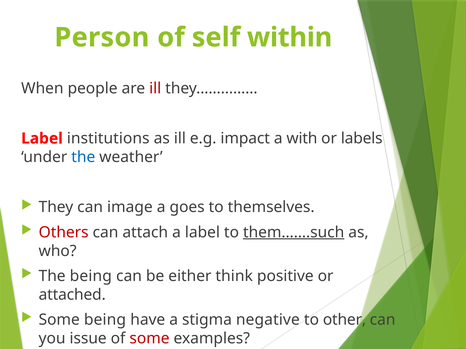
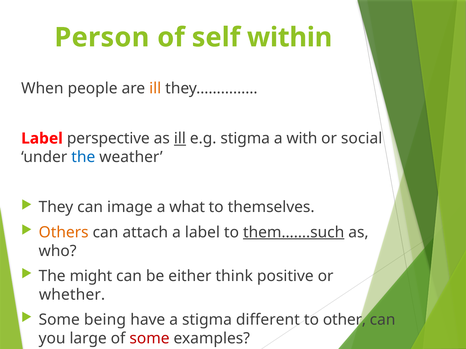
ill at (155, 88) colour: red -> orange
institutions: institutions -> perspective
ill at (180, 139) underline: none -> present
e.g impact: impact -> stigma
labels: labels -> social
goes: goes -> what
Others colour: red -> orange
The being: being -> might
attached: attached -> whether
negative: negative -> different
issue: issue -> large
